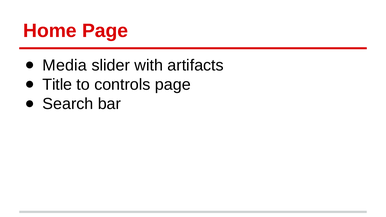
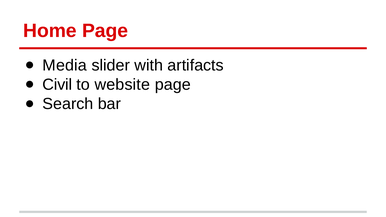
Title: Title -> Civil
controls: controls -> website
